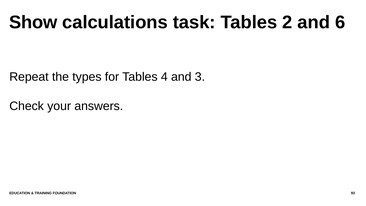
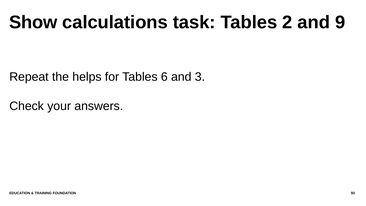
6: 6 -> 9
types: types -> helps
4: 4 -> 6
